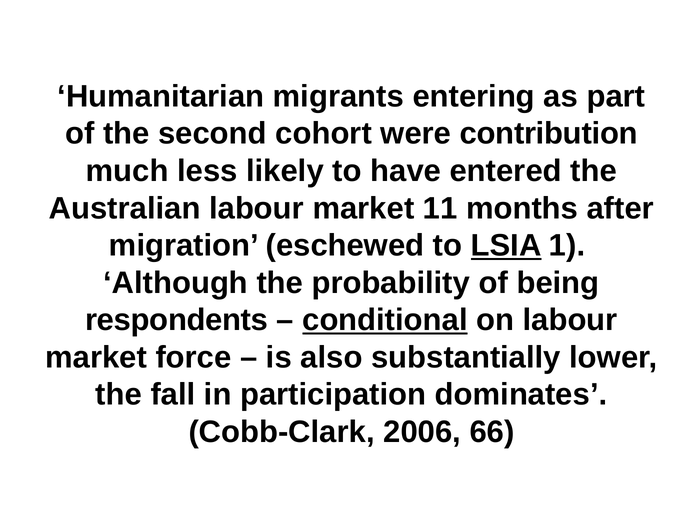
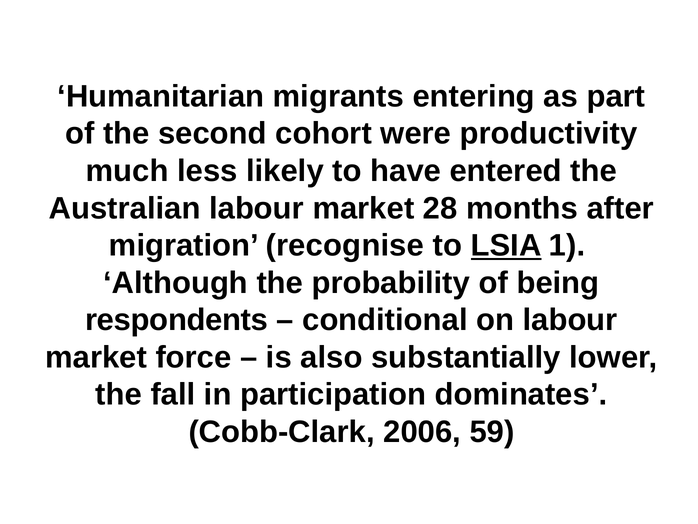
contribution: contribution -> productivity
11: 11 -> 28
eschewed: eschewed -> recognise
conditional underline: present -> none
66: 66 -> 59
